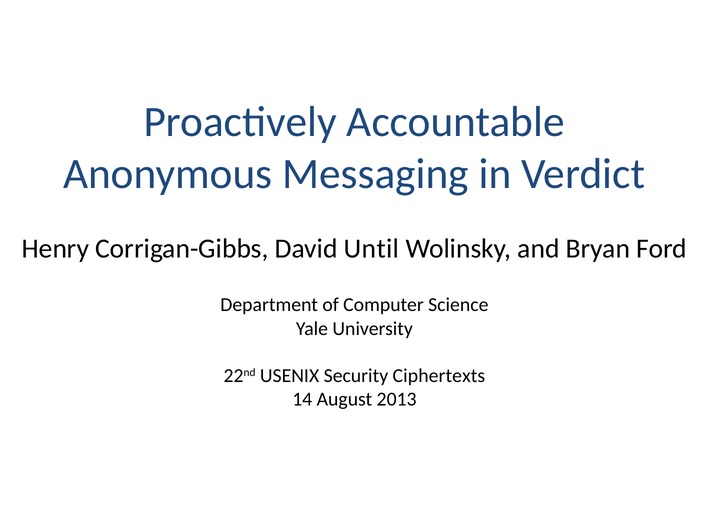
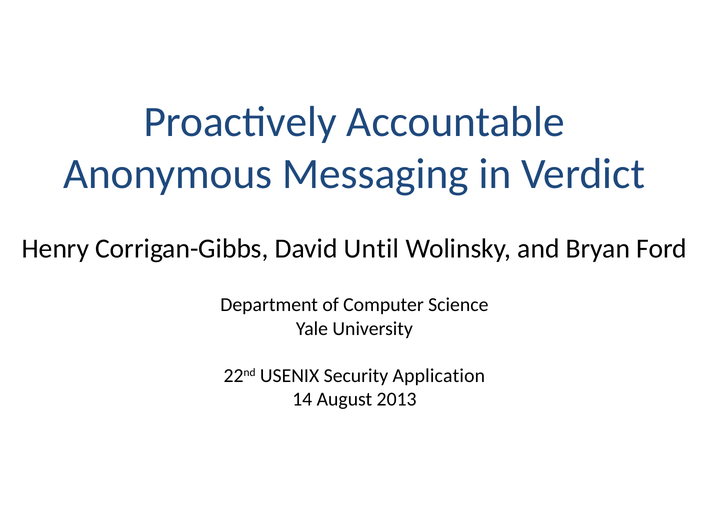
Ciphertexts: Ciphertexts -> Application
